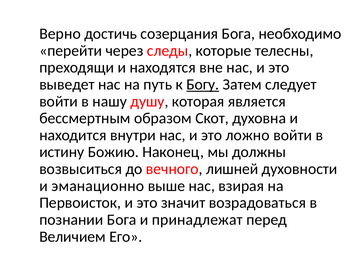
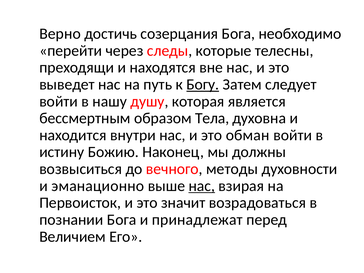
Скот: Скот -> Тела
ложно: ложно -> обман
лишней: лишней -> методы
нас at (202, 186) underline: none -> present
